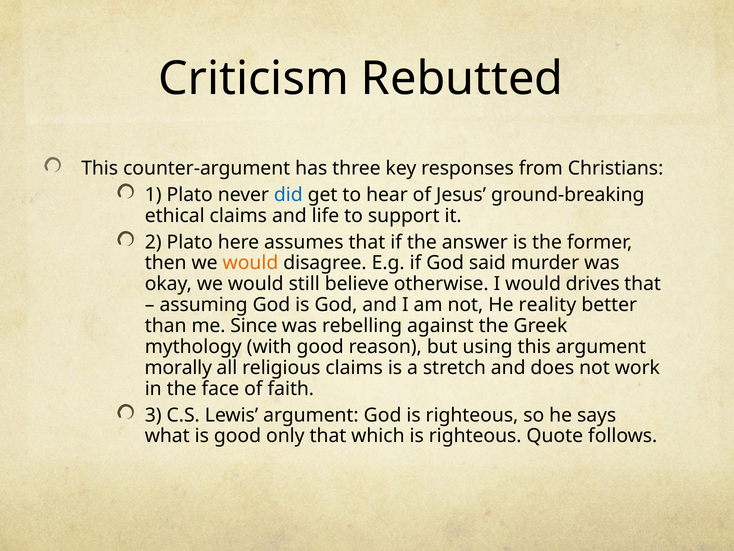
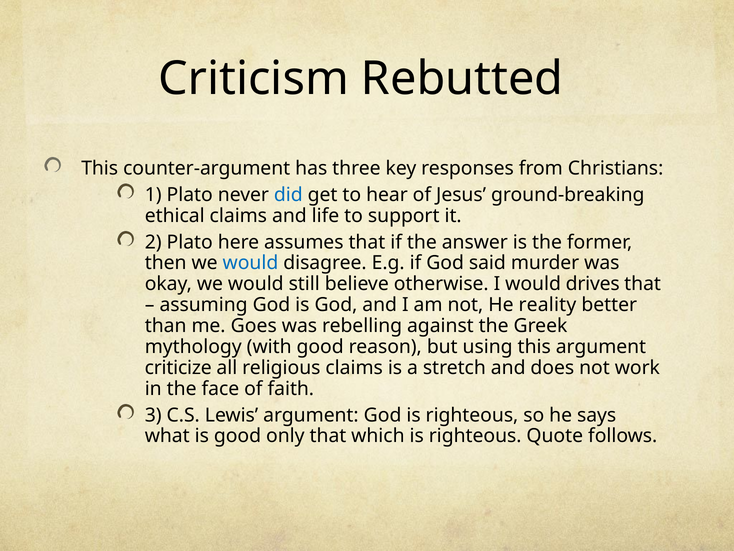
would at (250, 263) colour: orange -> blue
Since: Since -> Goes
morally: morally -> criticize
